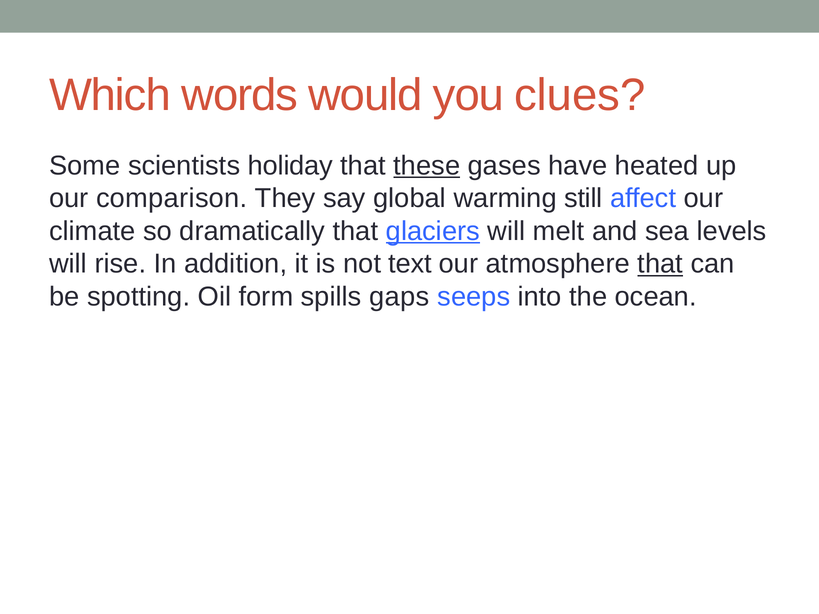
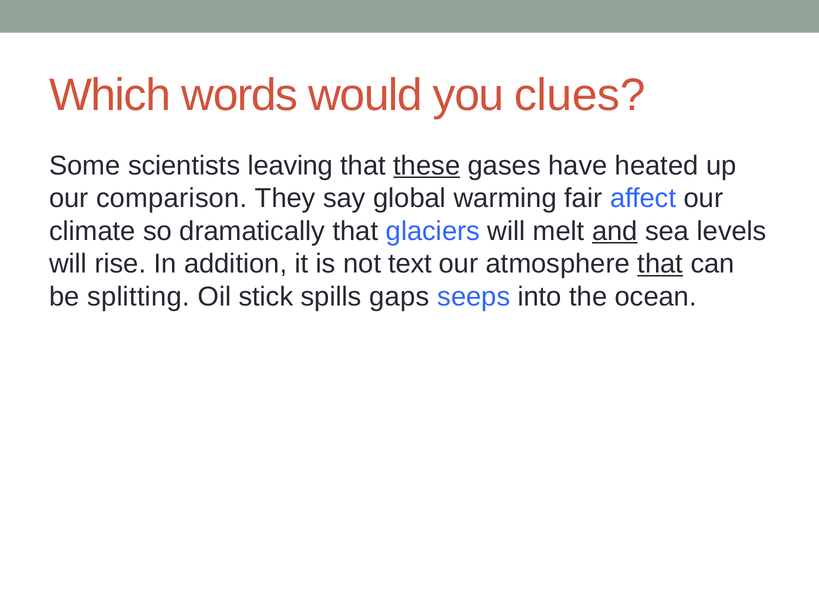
holiday: holiday -> leaving
still: still -> fair
glaciers underline: present -> none
and underline: none -> present
spotting: spotting -> splitting
form: form -> stick
